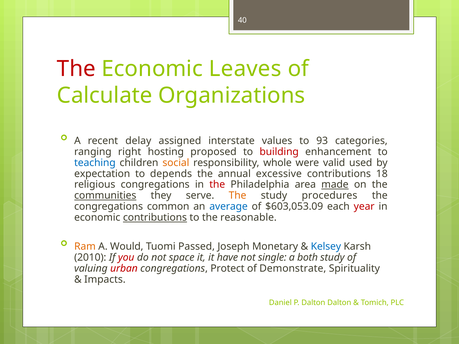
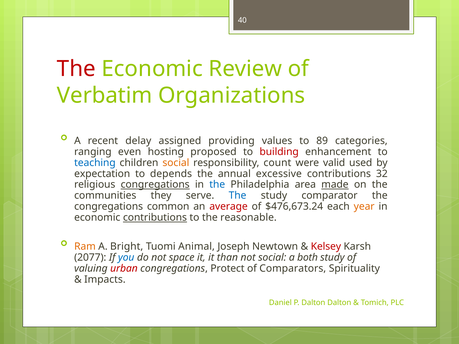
Leaves: Leaves -> Review
Calculate: Calculate -> Verbatim
interstate: interstate -> providing
93: 93 -> 89
right: right -> even
whole: whole -> count
18: 18 -> 32
congregations at (155, 185) underline: none -> present
the at (217, 185) colour: red -> blue
communities underline: present -> none
The at (238, 196) colour: orange -> blue
procedures: procedures -> comparator
average colour: blue -> red
$603,053.09: $603,053.09 -> $476,673.24
year colour: red -> orange
Would: Would -> Bright
Passed: Passed -> Animal
Monetary: Monetary -> Newtown
Kelsey colour: blue -> red
2010: 2010 -> 2077
you colour: red -> blue
have: have -> than
not single: single -> social
Demonstrate: Demonstrate -> Comparators
